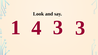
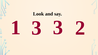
1 4: 4 -> 3
3 3: 3 -> 2
